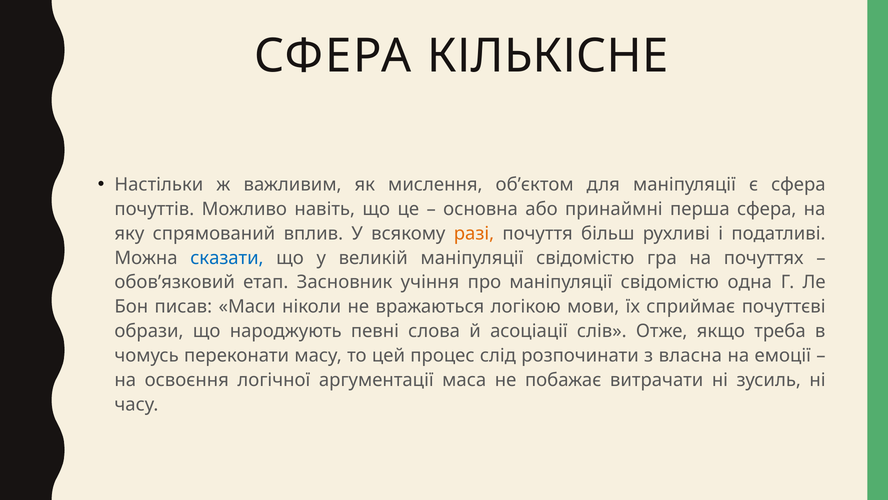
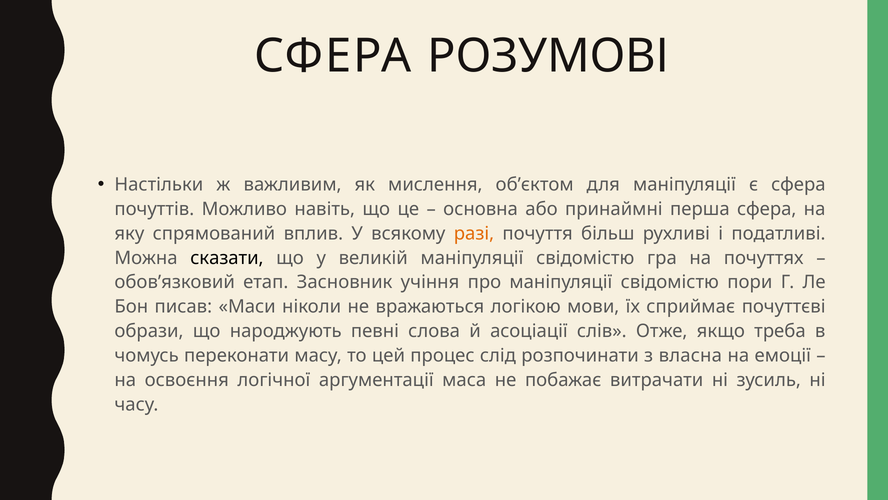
КІЛЬКІСНЕ: КІЛЬКІСНЕ -> РОЗУМОВІ
сказати colour: blue -> black
одна: одна -> пори
